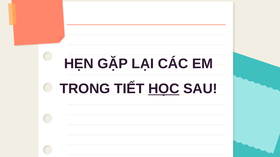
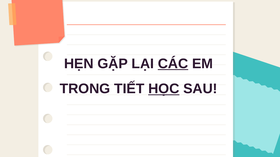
CÁC underline: none -> present
